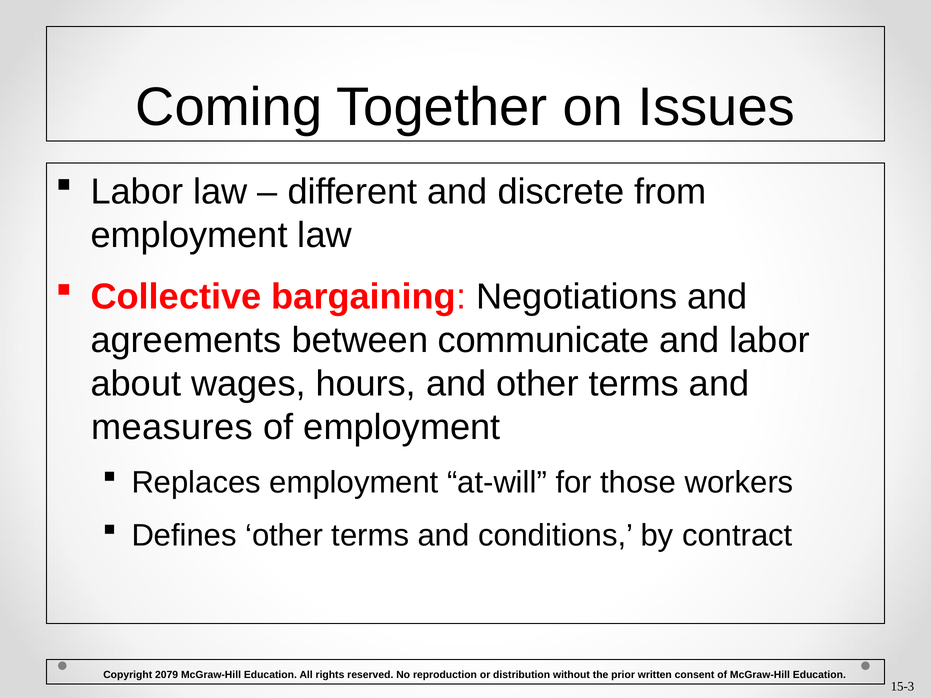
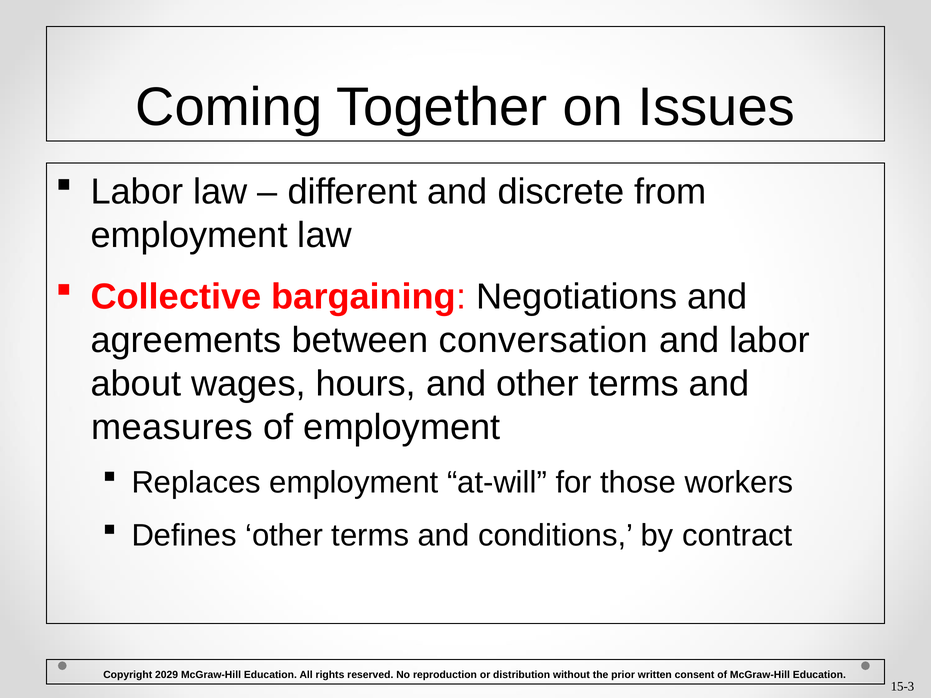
communicate: communicate -> conversation
2079: 2079 -> 2029
